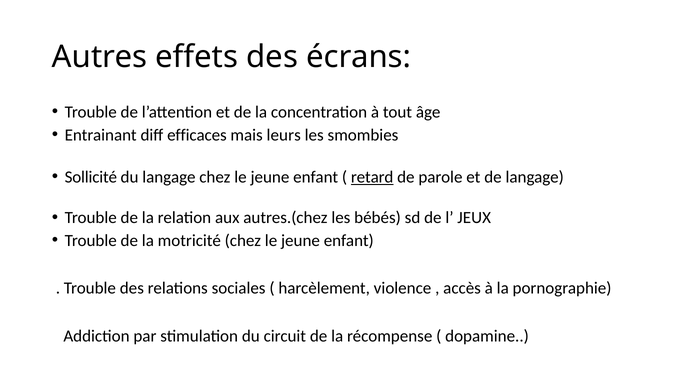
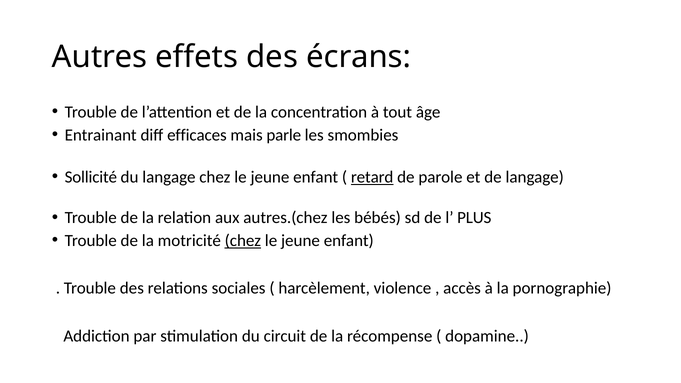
leurs: leurs -> parle
JEUX: JEUX -> PLUS
chez at (243, 241) underline: none -> present
